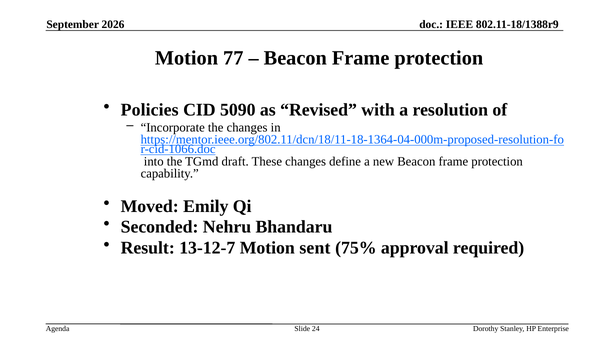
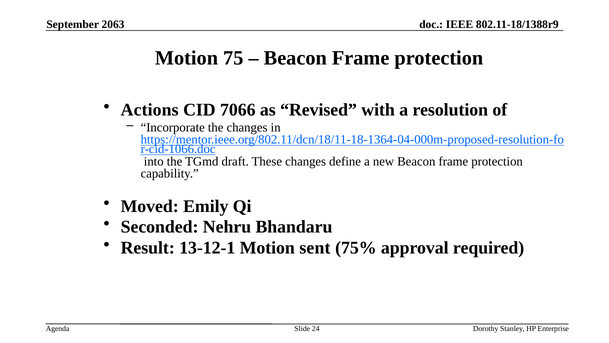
2026: 2026 -> 2063
77: 77 -> 75
Policies: Policies -> Actions
5090: 5090 -> 7066
13-12-7: 13-12-7 -> 13-12-1
